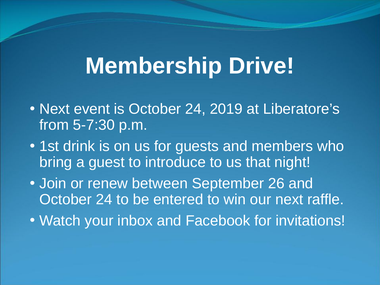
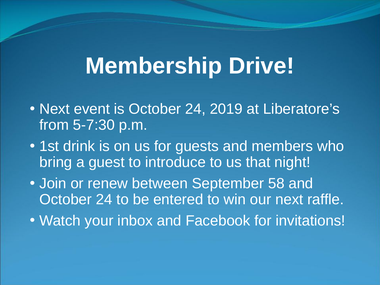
26: 26 -> 58
